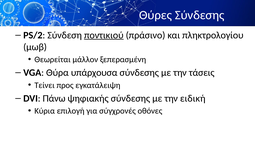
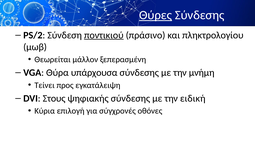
Θύρες underline: none -> present
τάσεις: τάσεις -> μνήμη
Πάνω: Πάνω -> Στους
